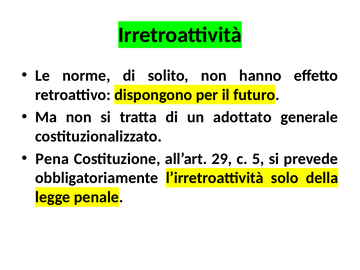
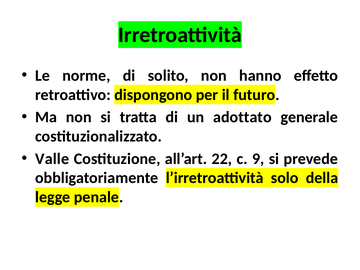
Pena: Pena -> Valle
29: 29 -> 22
5: 5 -> 9
